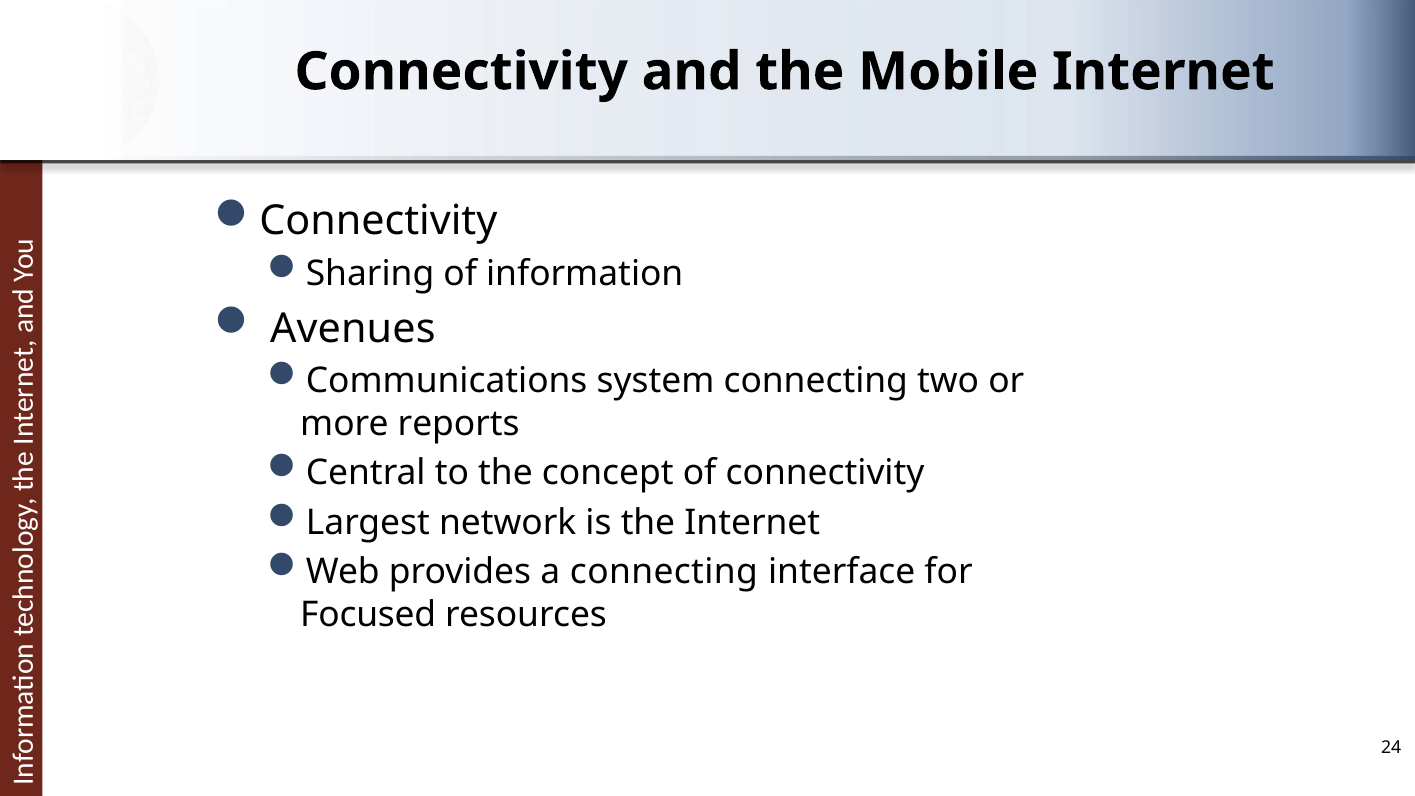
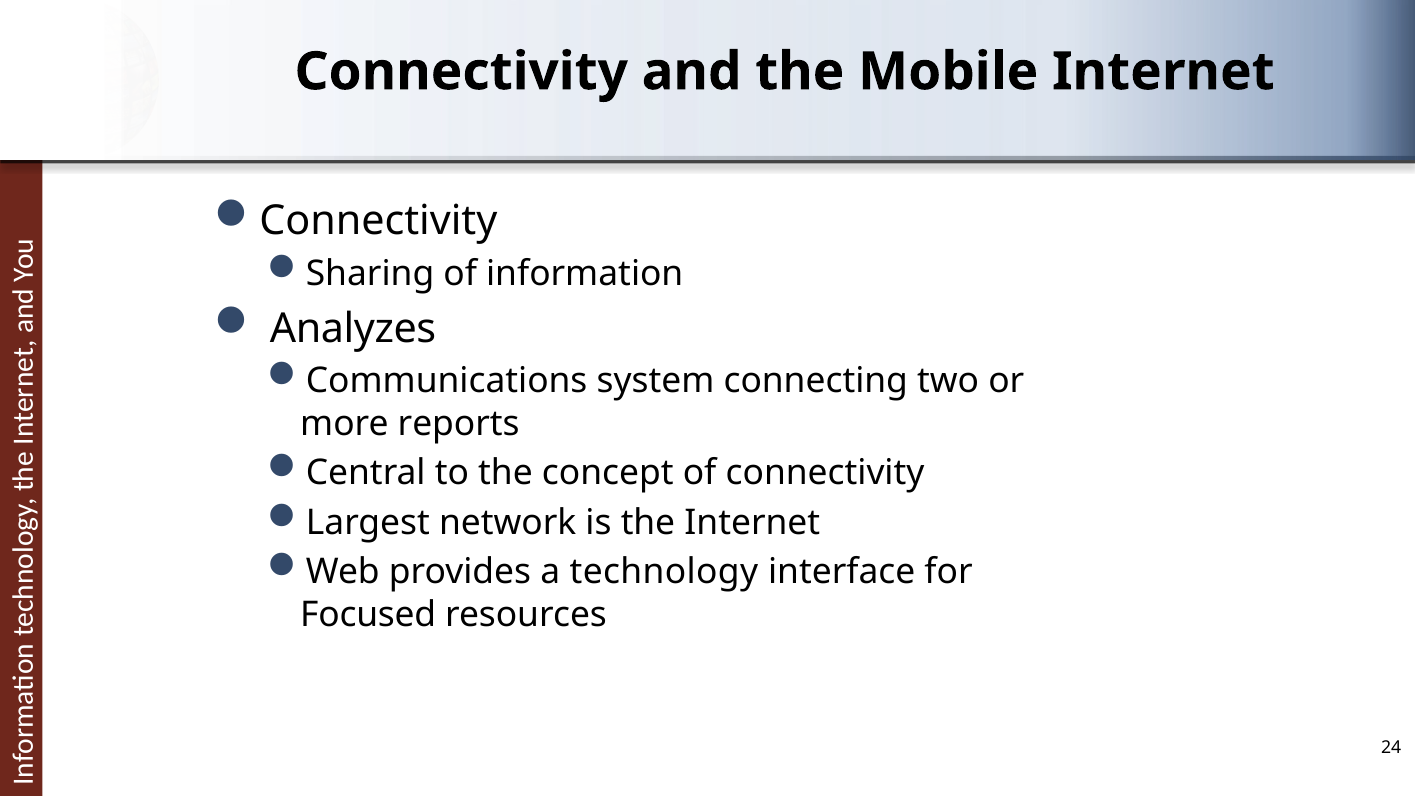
Avenues: Avenues -> Analyzes
a connecting: connecting -> technology
